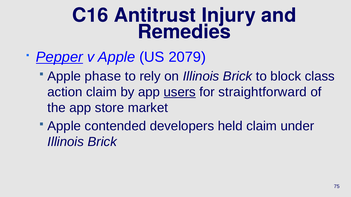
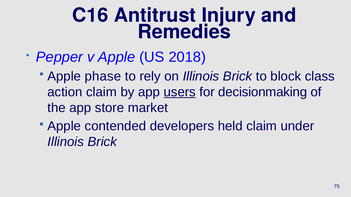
Pepper underline: present -> none
2079: 2079 -> 2018
straightforward: straightforward -> decisionmaking
